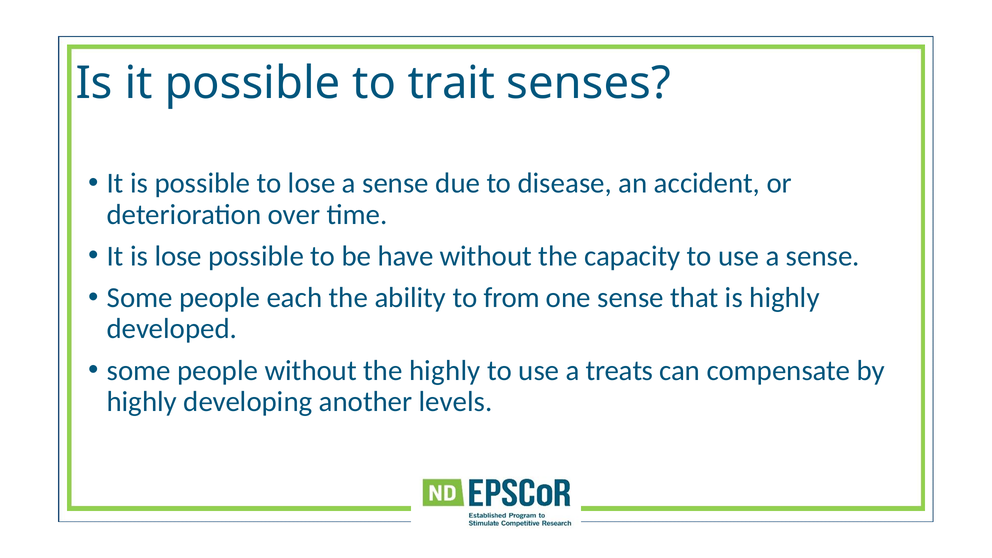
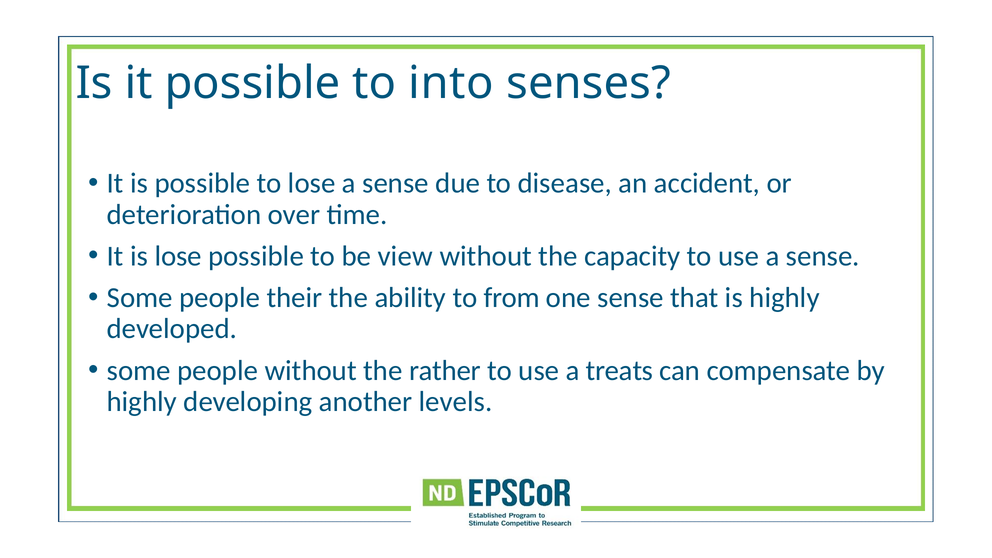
trait: trait -> into
have: have -> view
each: each -> their
the highly: highly -> rather
